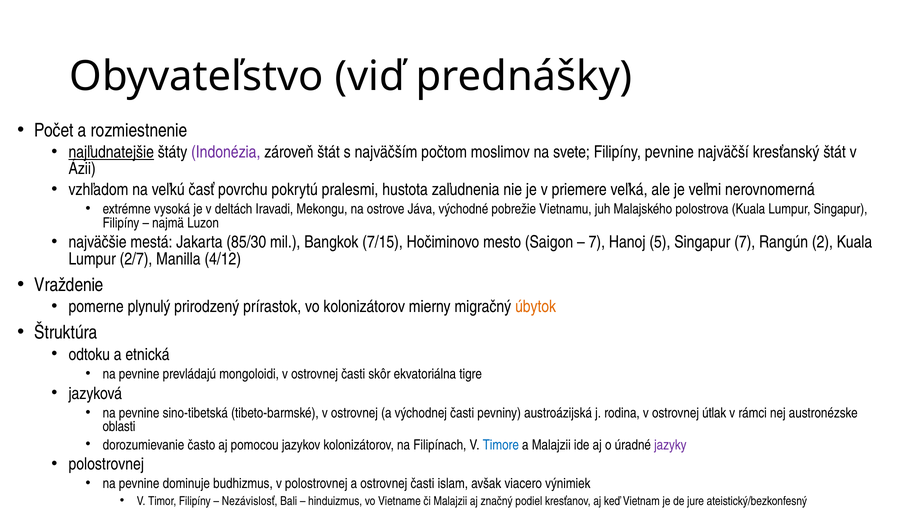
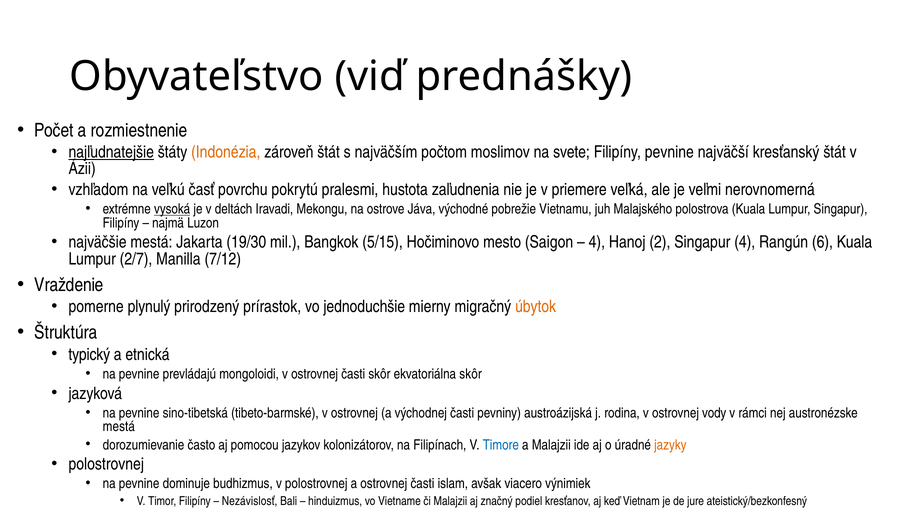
Indonézia colour: purple -> orange
vysoká underline: none -> present
85/30: 85/30 -> 19/30
7/15: 7/15 -> 5/15
7 at (597, 243): 7 -> 4
5: 5 -> 2
Singapur 7: 7 -> 4
2: 2 -> 6
4/12: 4/12 -> 7/12
vo kolonizátorov: kolonizátorov -> jednoduchšie
odtoku: odtoku -> typický
ekvatoriálna tigre: tigre -> skôr
útlak: útlak -> vody
oblasti at (119, 427): oblasti -> mestá
jazyky colour: purple -> orange
